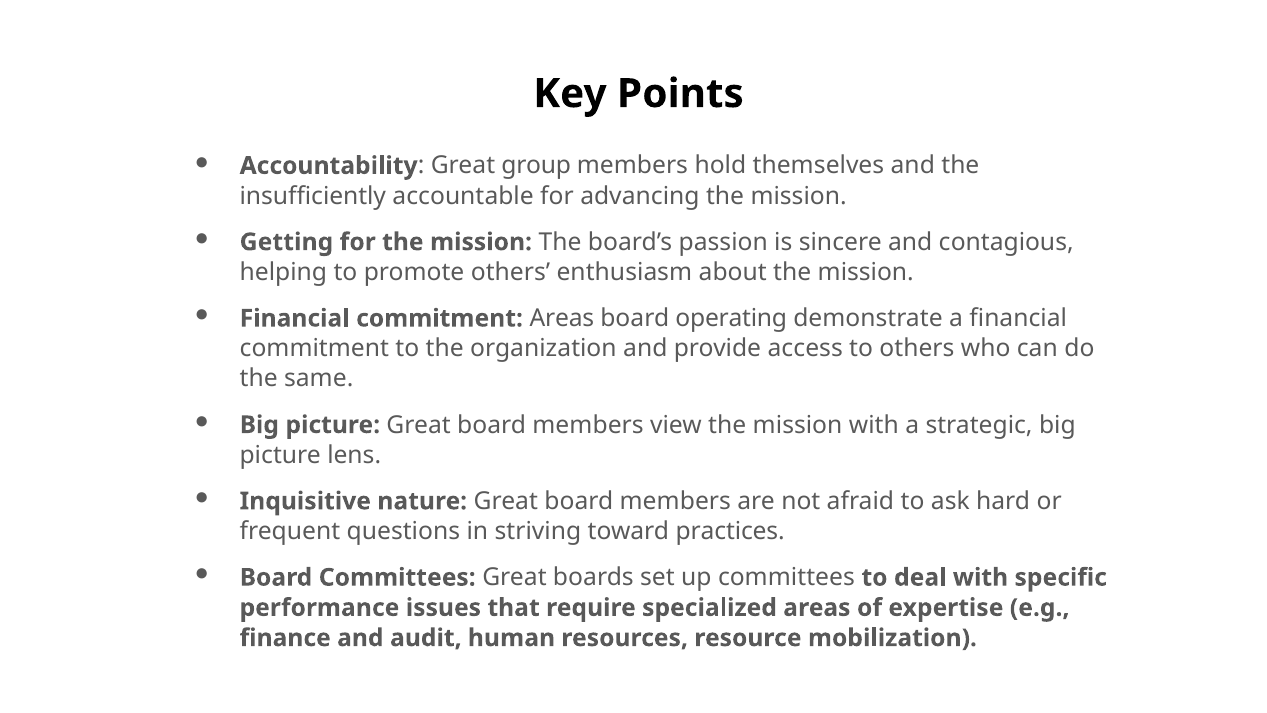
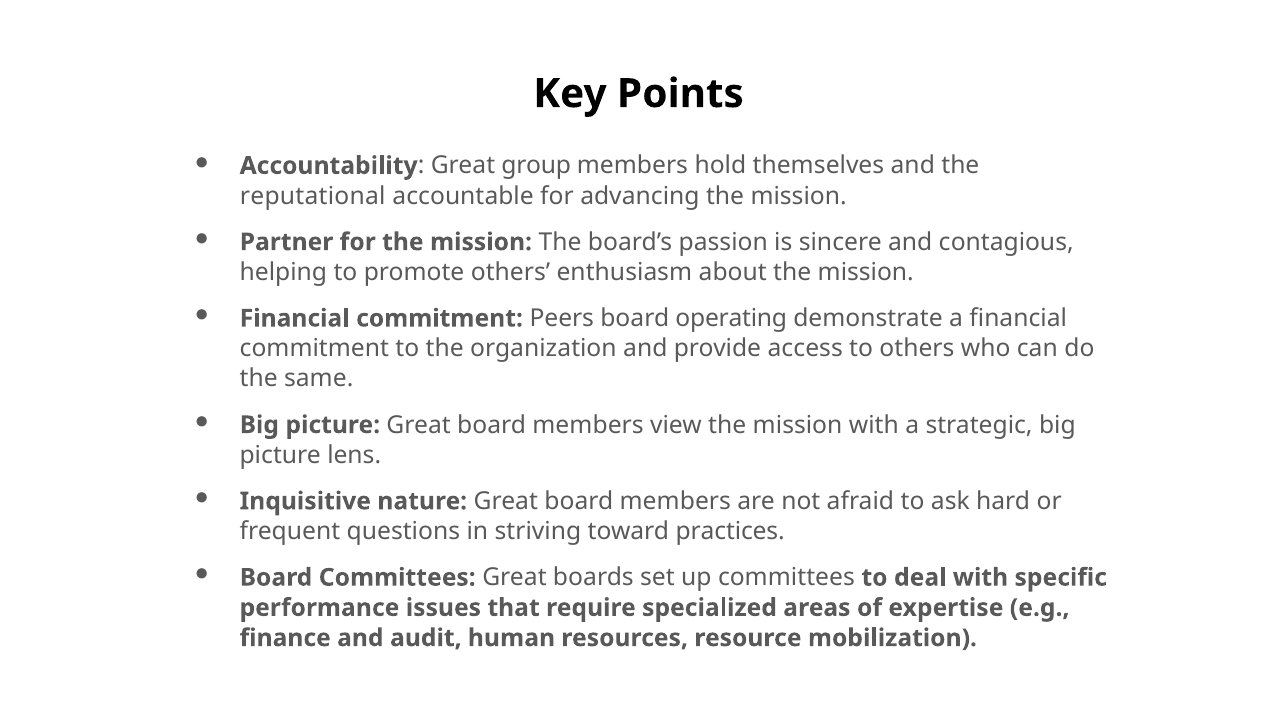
insufficiently: insufficiently -> reputational
Getting: Getting -> Partner
commitment Areas: Areas -> Peers
